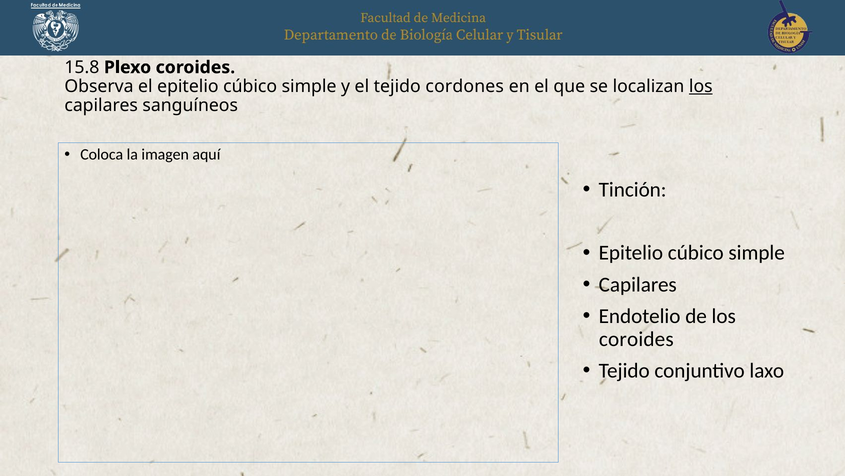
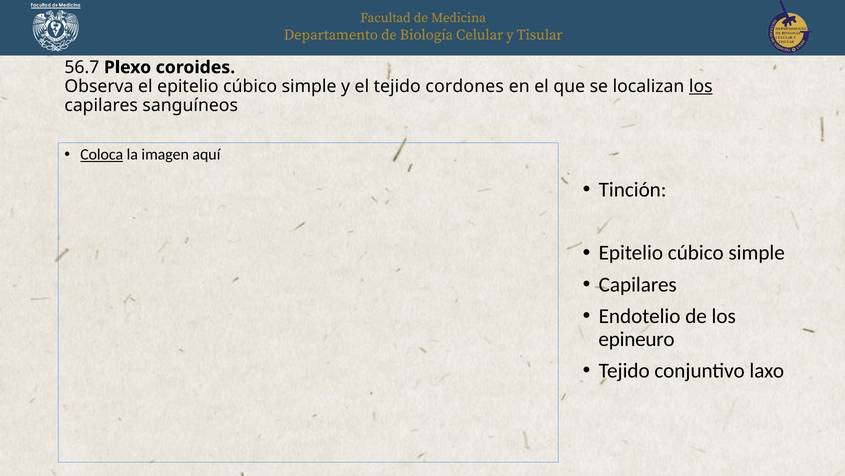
15.8: 15.8 -> 56.7
Coloca underline: none -> present
coroides at (636, 339): coroides -> epineuro
